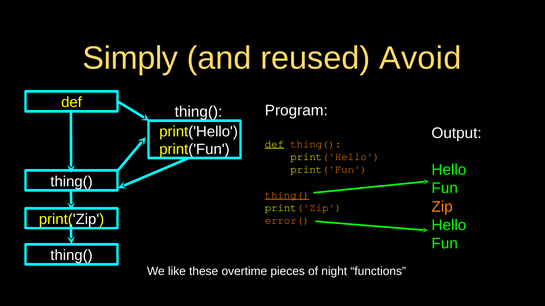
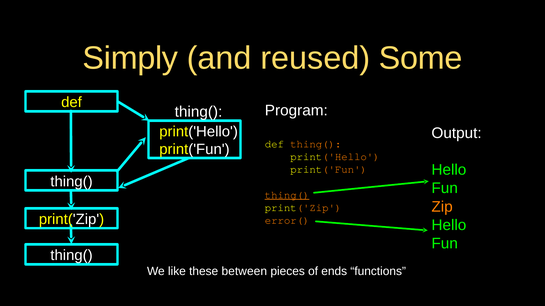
Avoid: Avoid -> Some
def at (274, 144) underline: present -> none
overtime: overtime -> between
night: night -> ends
